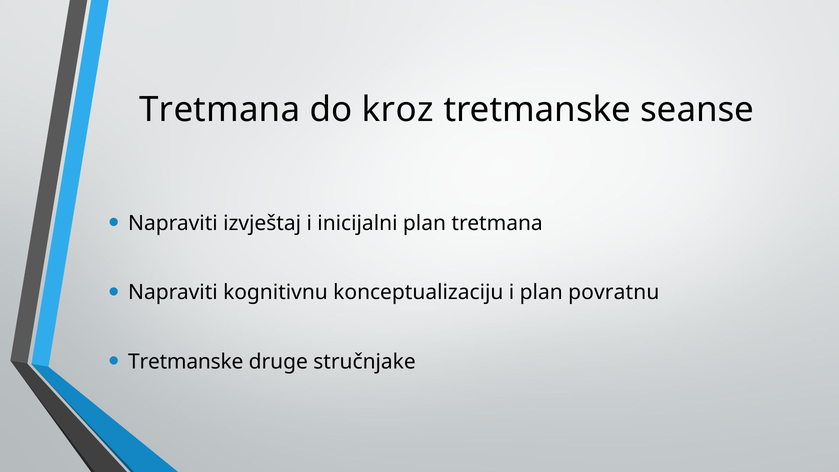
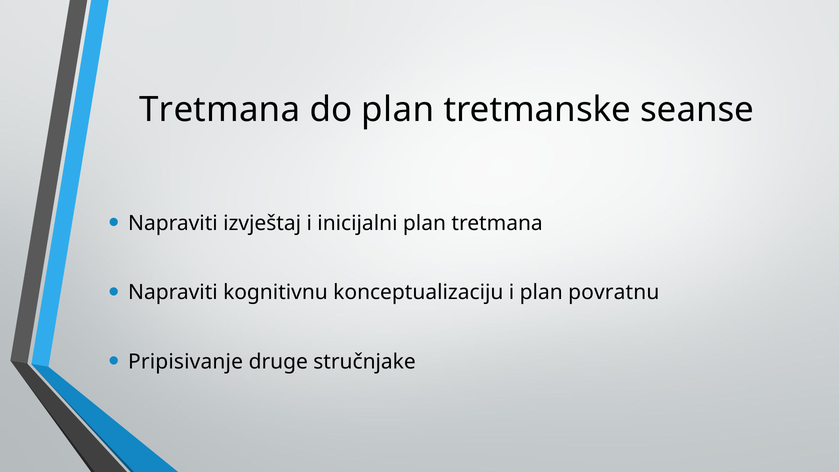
do kroz: kroz -> plan
Tretmanske at (186, 362): Tretmanske -> Pripisivanje
